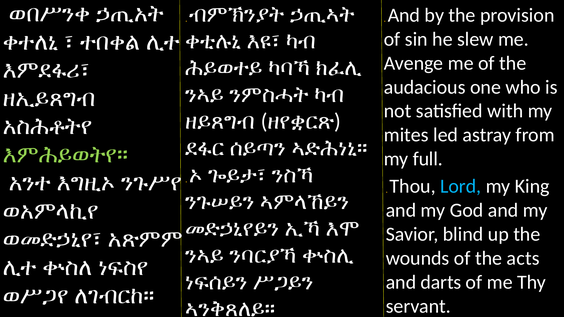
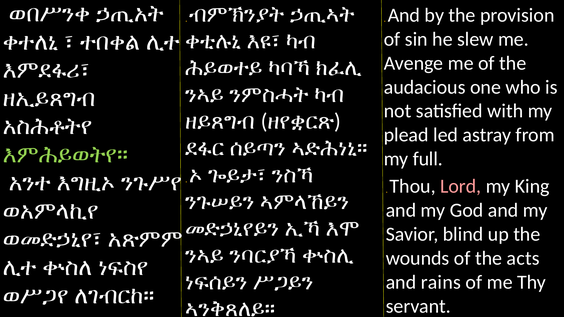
mites: mites -> plead
Lord colour: light blue -> pink
darts: darts -> rains
